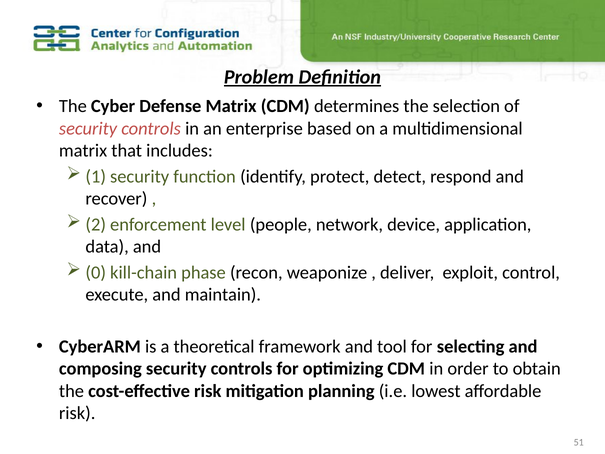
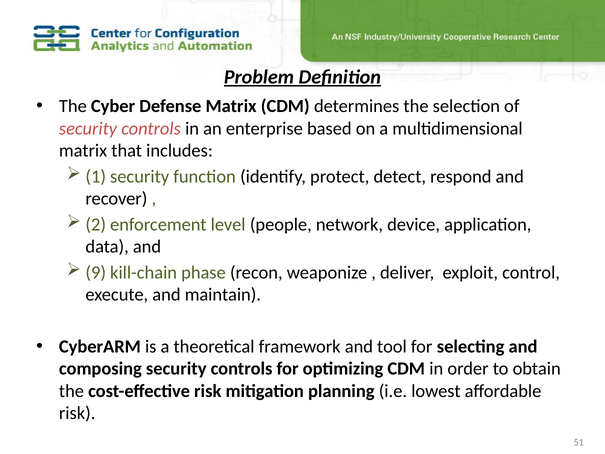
0: 0 -> 9
